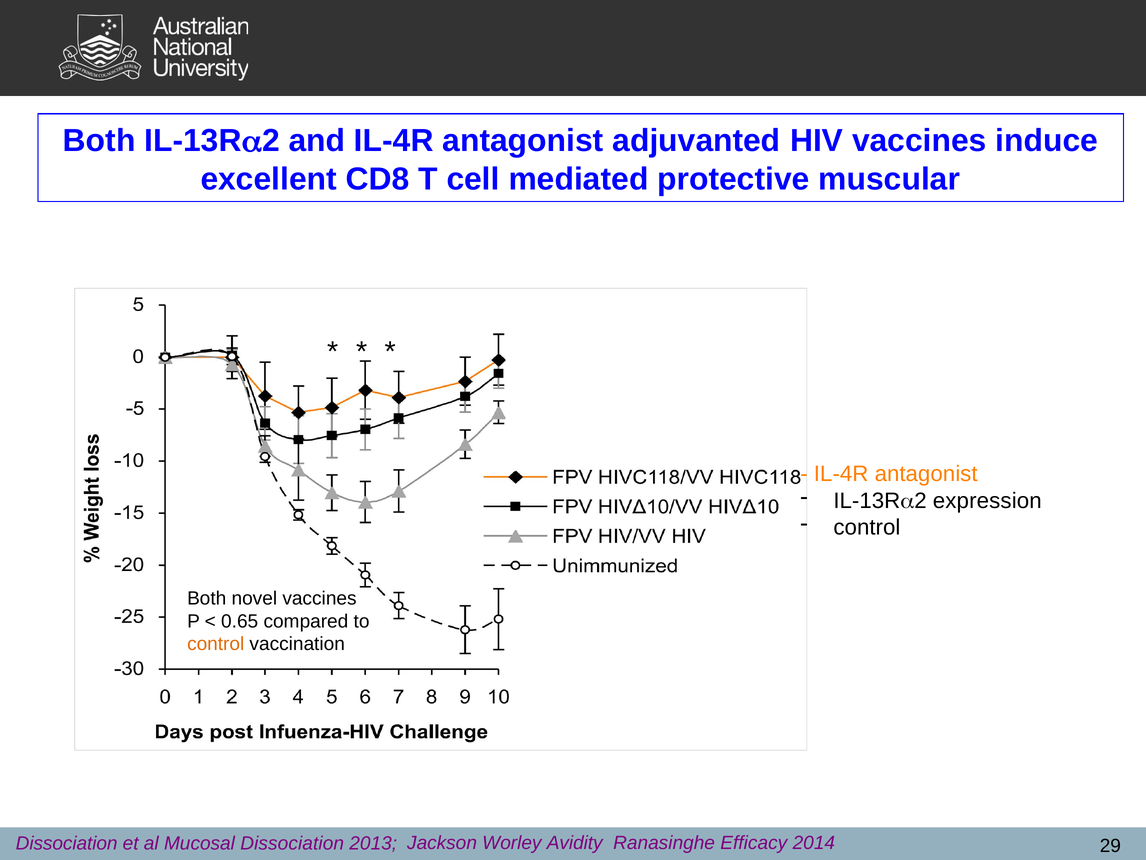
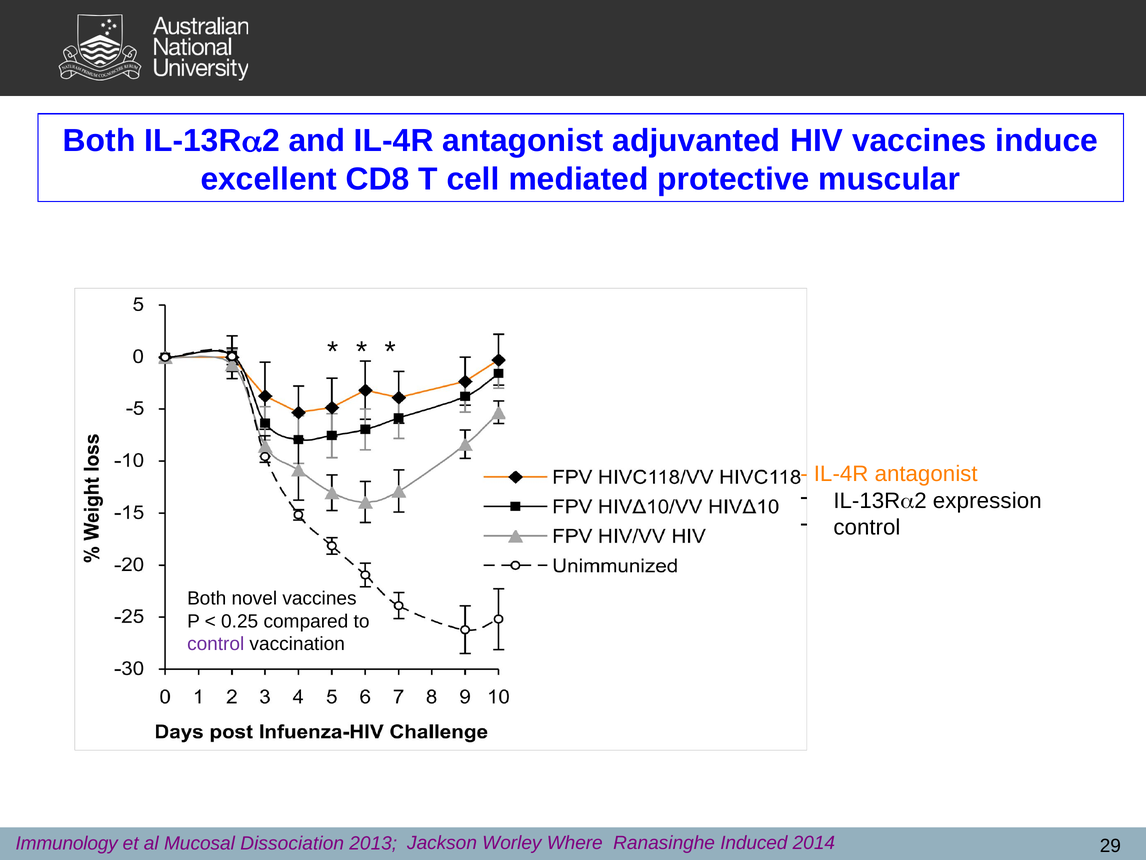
0.65: 0.65 -> 0.25
control at (216, 644) colour: orange -> purple
Avidity: Avidity -> Where
Efficacy: Efficacy -> Induced
Dissociation at (67, 843): Dissociation -> Immunology
